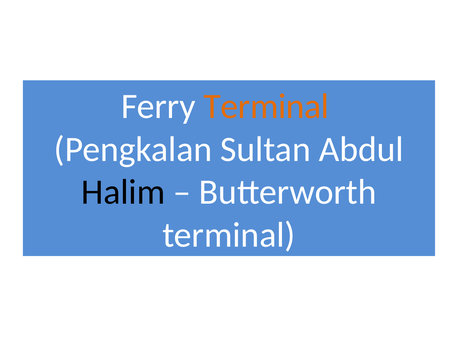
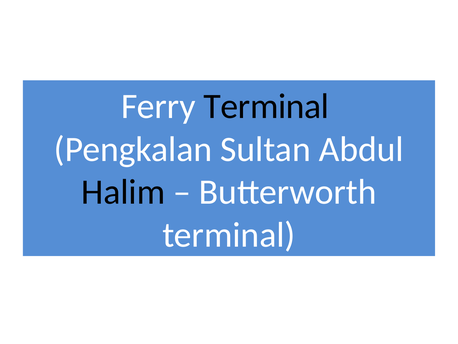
Terminal at (266, 106) colour: orange -> black
